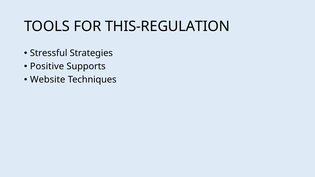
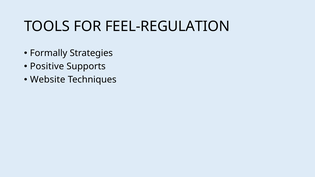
THIS-REGULATION: THIS-REGULATION -> FEEL-REGULATION
Stressful: Stressful -> Formally
